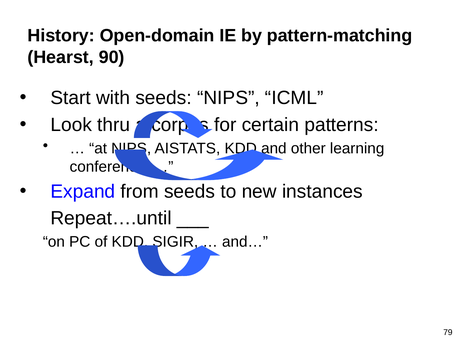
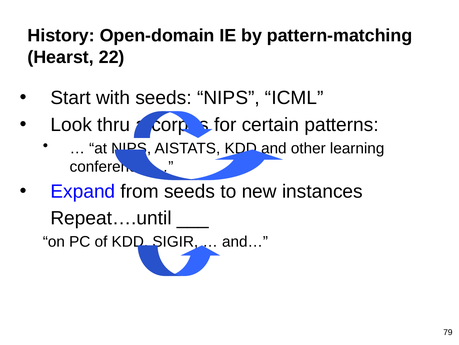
90: 90 -> 22
